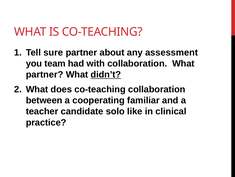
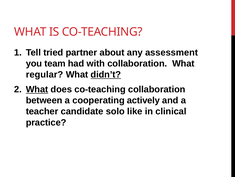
sure: sure -> tried
partner at (45, 74): partner -> regular
What at (37, 89) underline: none -> present
familiar: familiar -> actively
